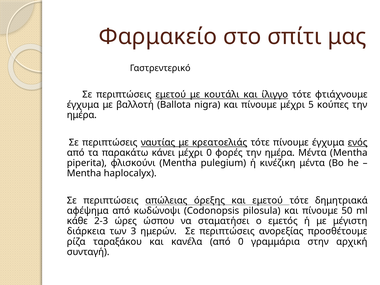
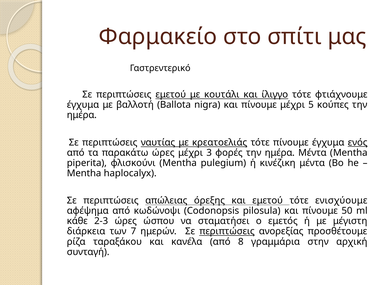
παρακάτω κάνει: κάνει -> ώρες
μέχρι 0: 0 -> 3
δημητριακά: δημητριακά -> ενισχύουμε
3: 3 -> 7
περιπτώσεις at (227, 231) underline: none -> present
από 0: 0 -> 8
